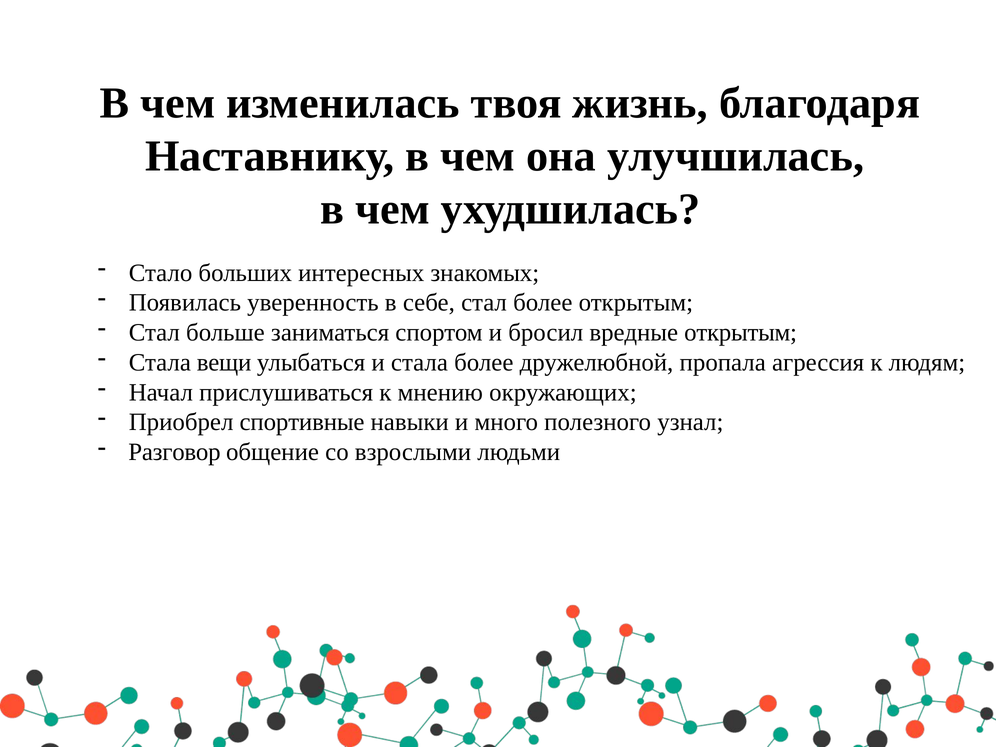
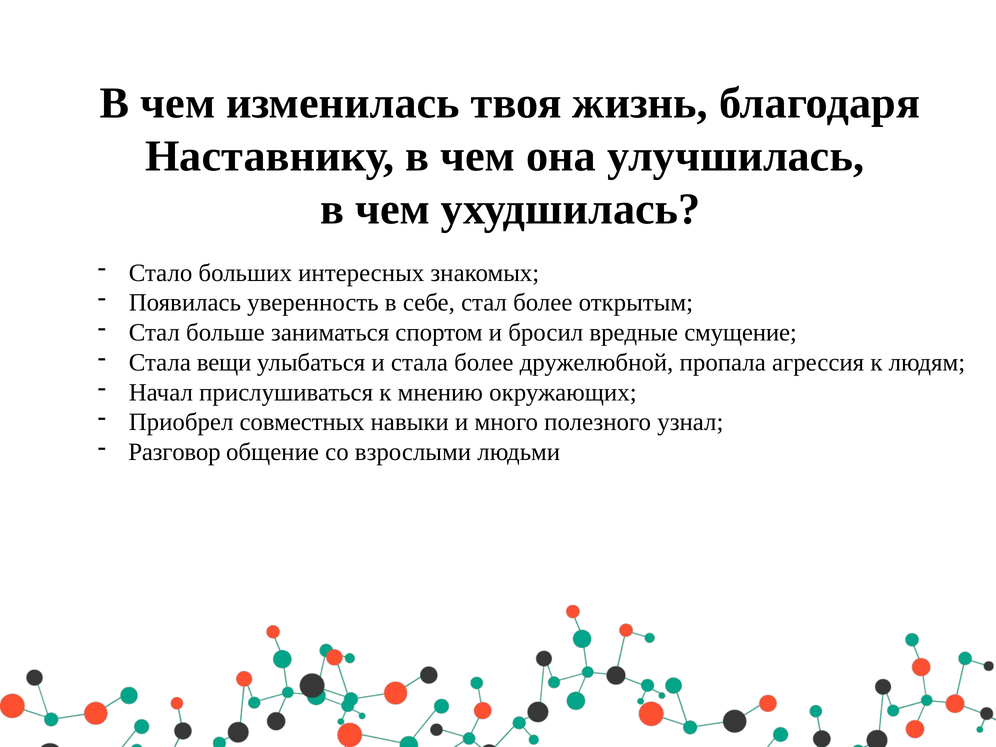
вредные открытым: открытым -> смущение
спортивные: спортивные -> совместных
